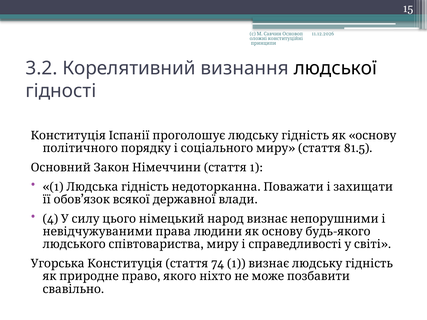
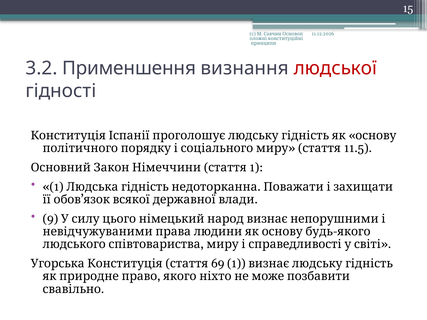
Корелятивний: Корелятивний -> Применшення
людської colour: black -> red
81.5: 81.5 -> 11.5
4: 4 -> 9
74: 74 -> 69
